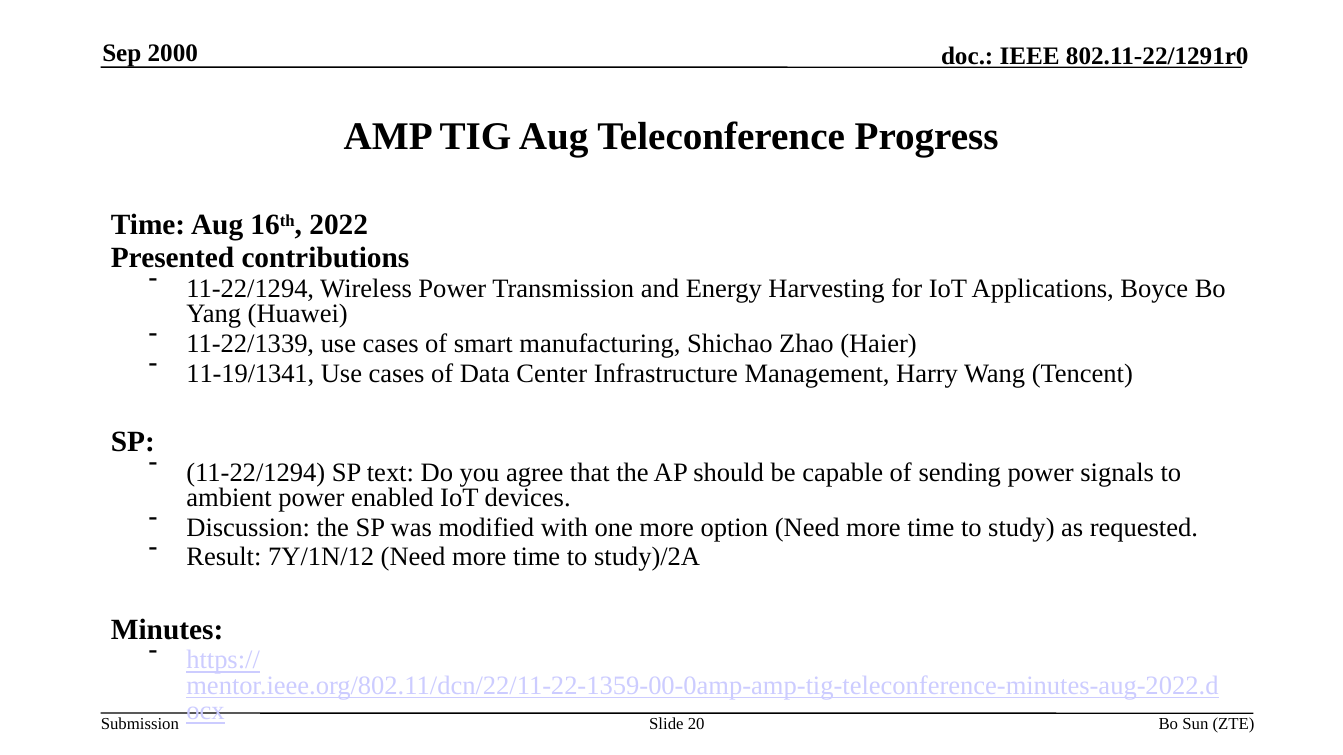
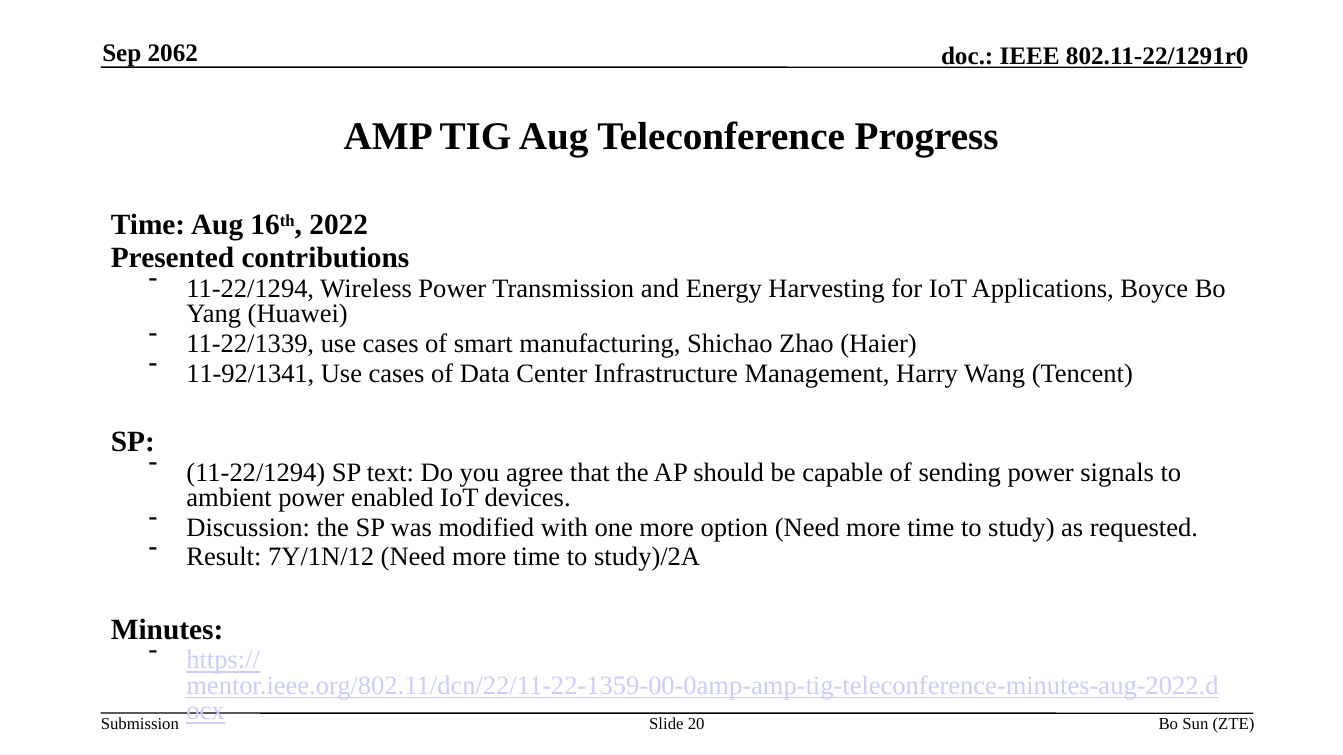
2000: 2000 -> 2062
11-19/1341: 11-19/1341 -> 11-92/1341
